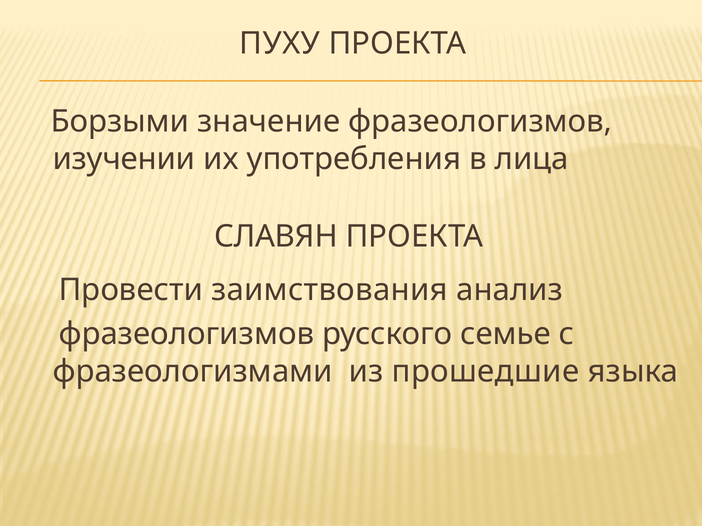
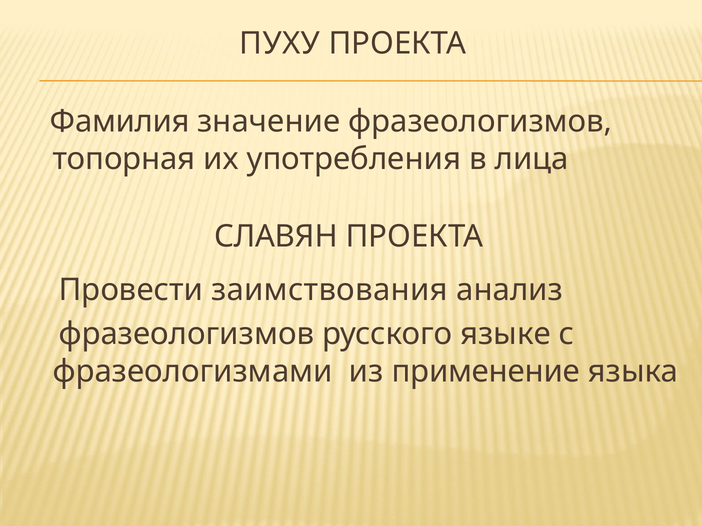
Борзыми: Борзыми -> Фамилия
изучении: изучении -> топорная
семье: семье -> языке
прошедшие: прошедшие -> применение
